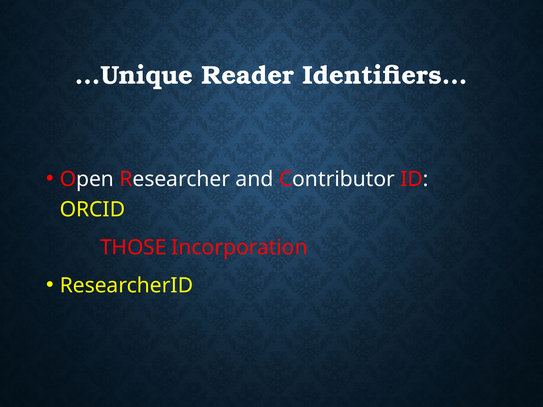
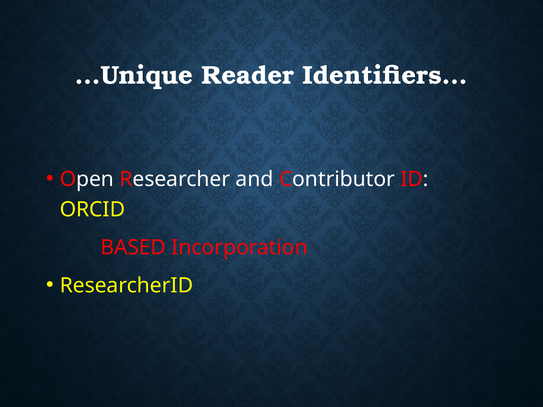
THOSE: THOSE -> BASED
